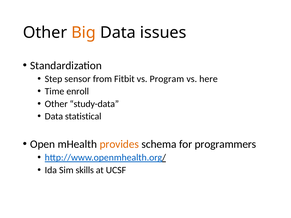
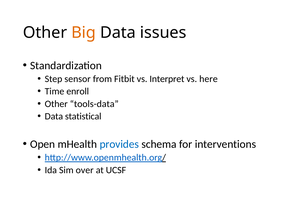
Program: Program -> Interpret
study-data: study-data -> tools-data
provides colour: orange -> blue
programmers: programmers -> interventions
skills: skills -> over
